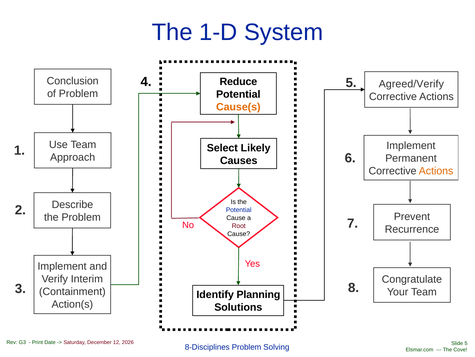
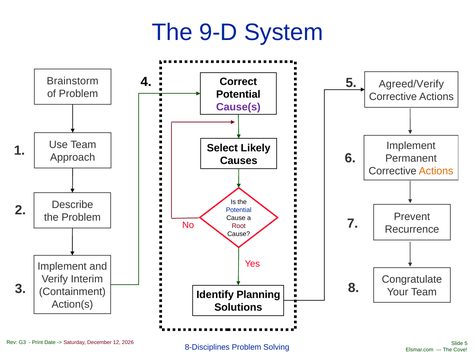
1-D: 1-D -> 9-D
Reduce: Reduce -> Correct
Conclusion: Conclusion -> Brainstorm
Cause(s colour: orange -> purple
